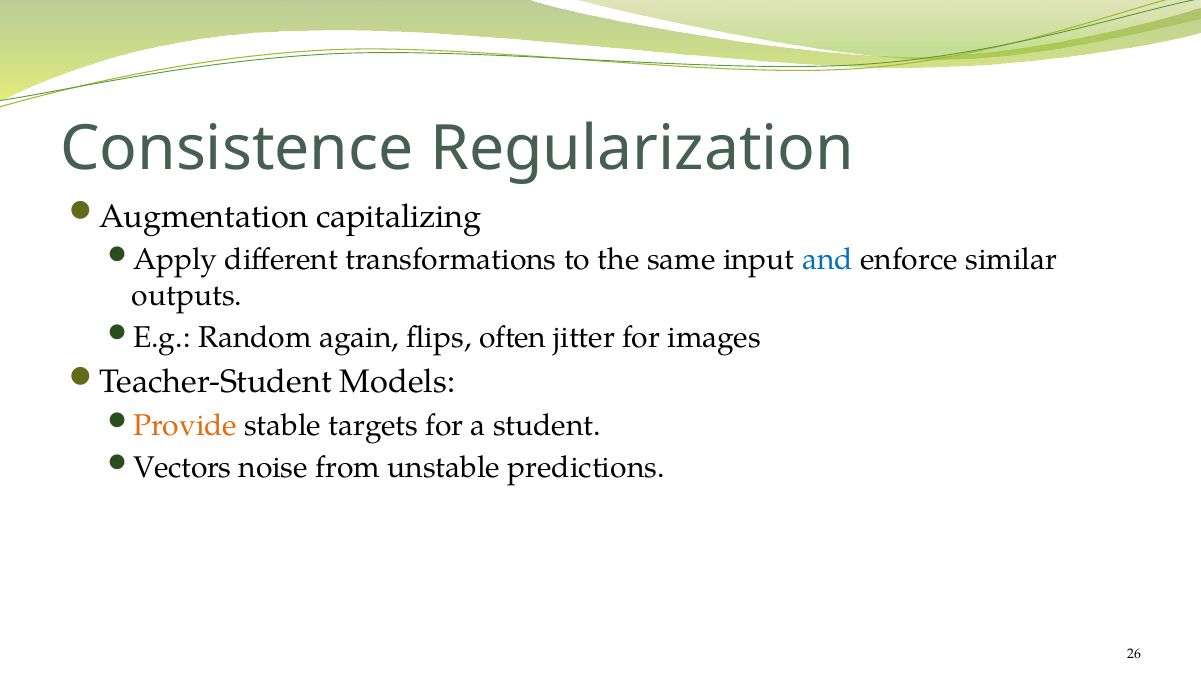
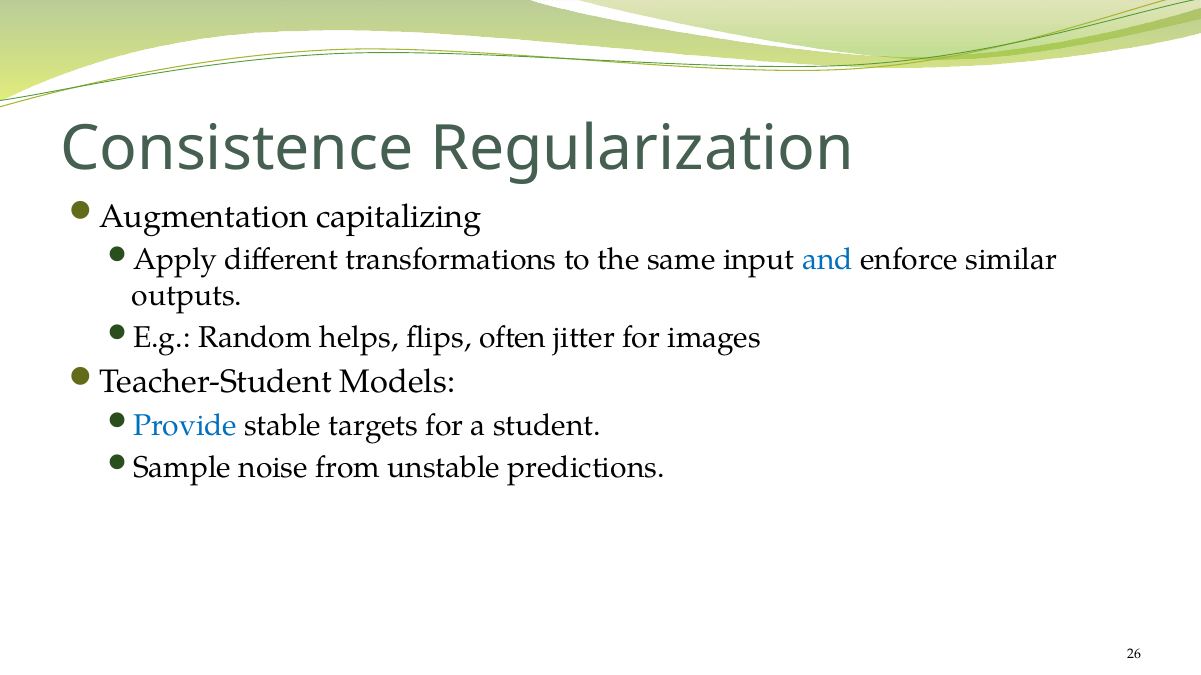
again: again -> helps
Provide colour: orange -> blue
Vectors: Vectors -> Sample
